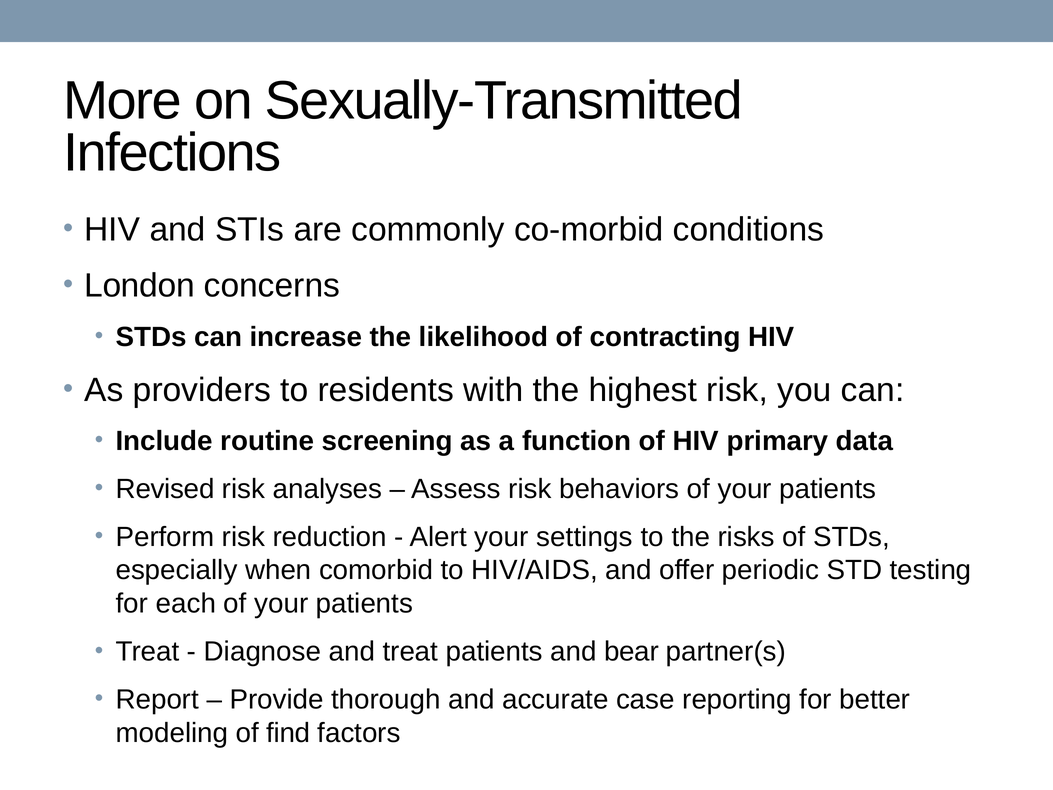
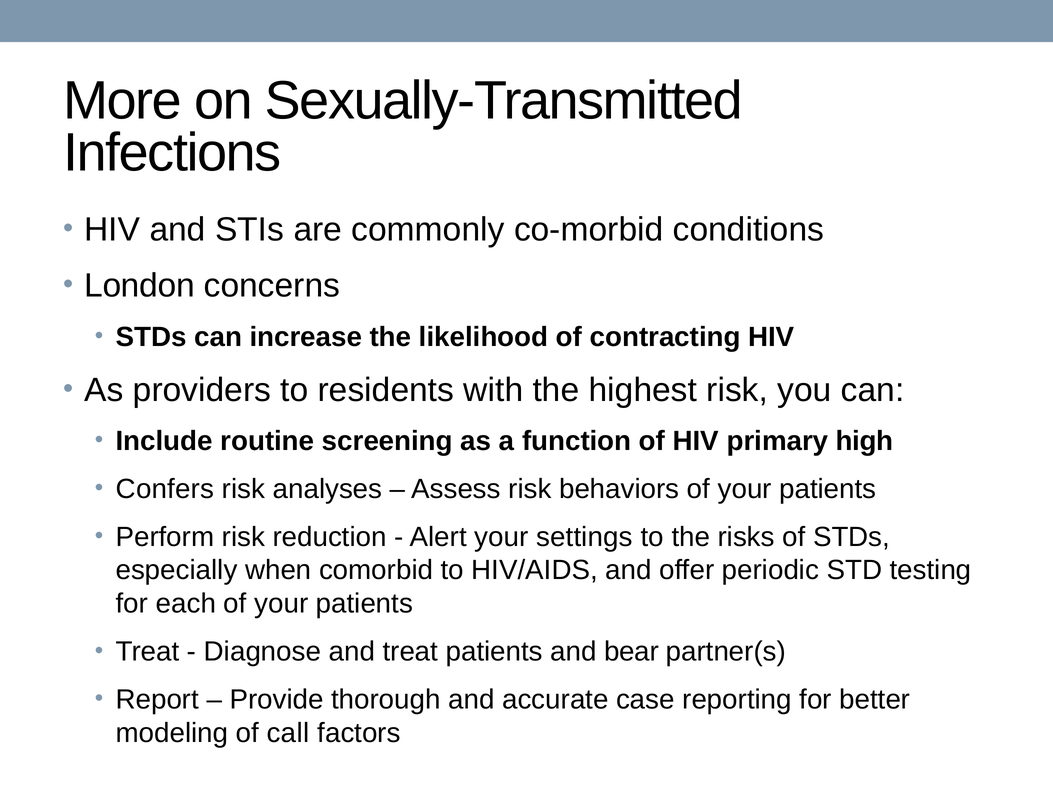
data: data -> high
Revised: Revised -> Confers
find: find -> call
